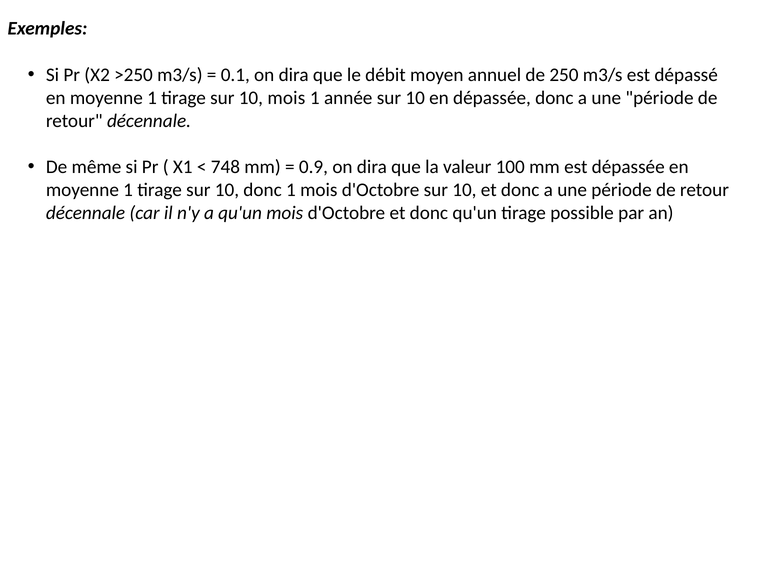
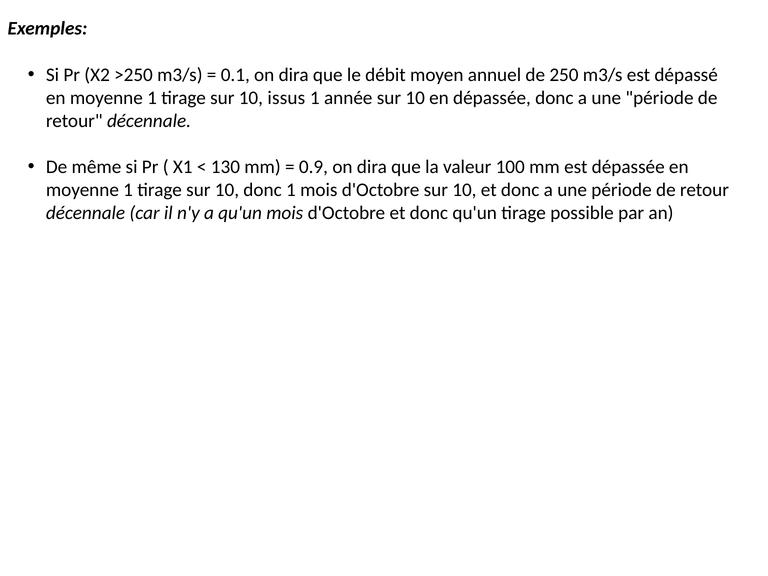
10 mois: mois -> issus
748: 748 -> 130
